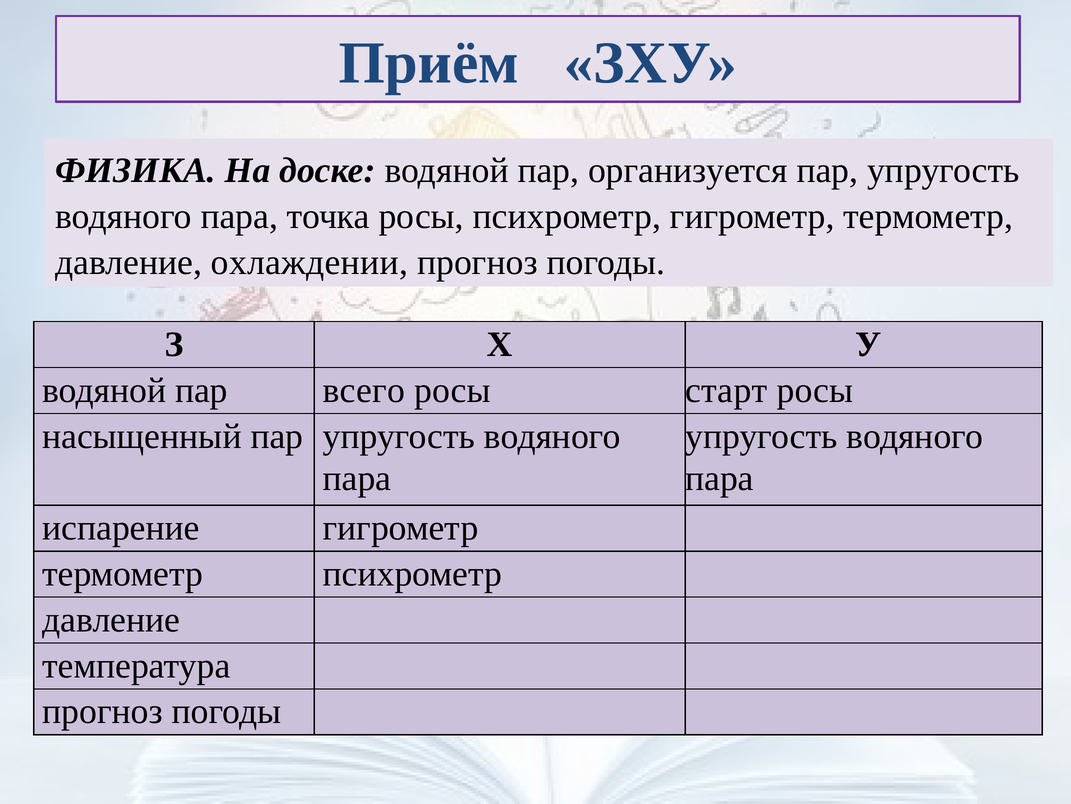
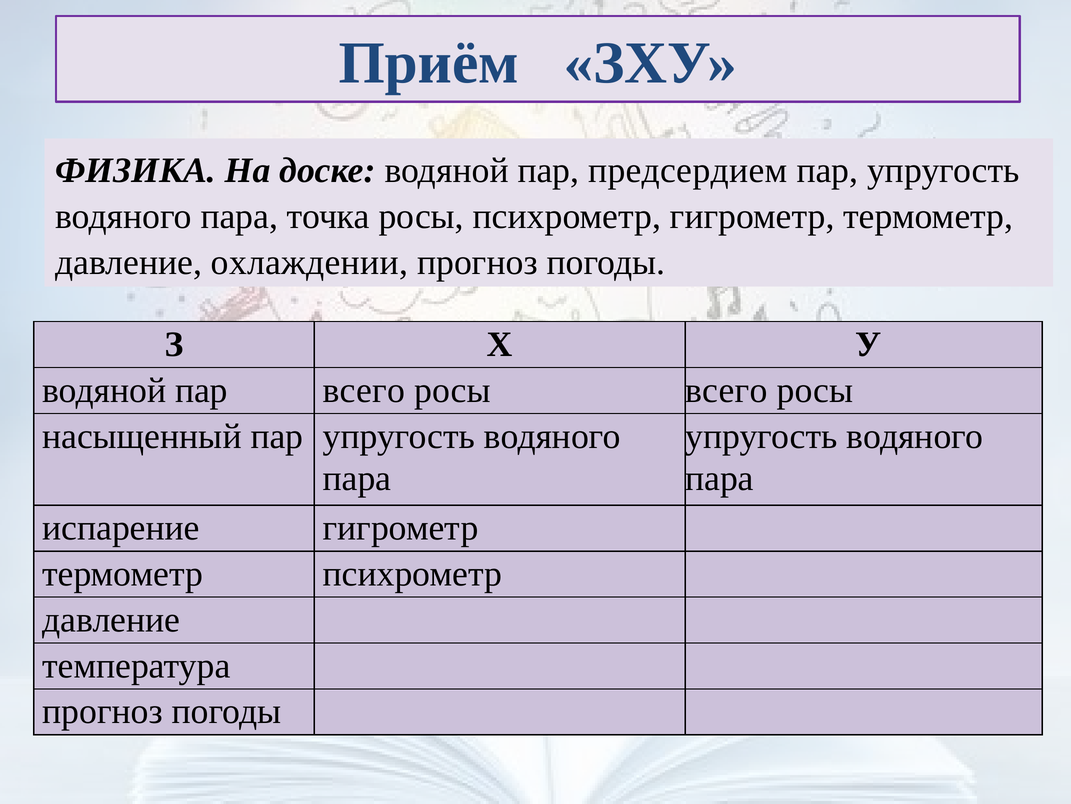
организуется: организуется -> предсердием
росы старт: старт -> всего
